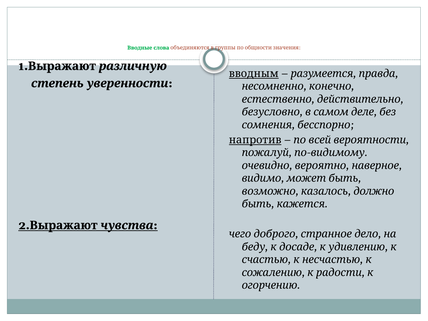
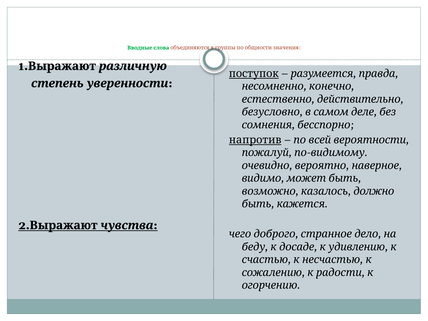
вводным: вводным -> поступок
